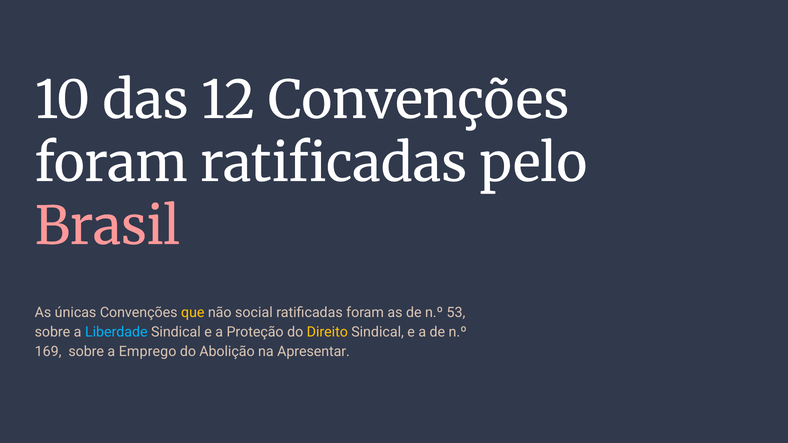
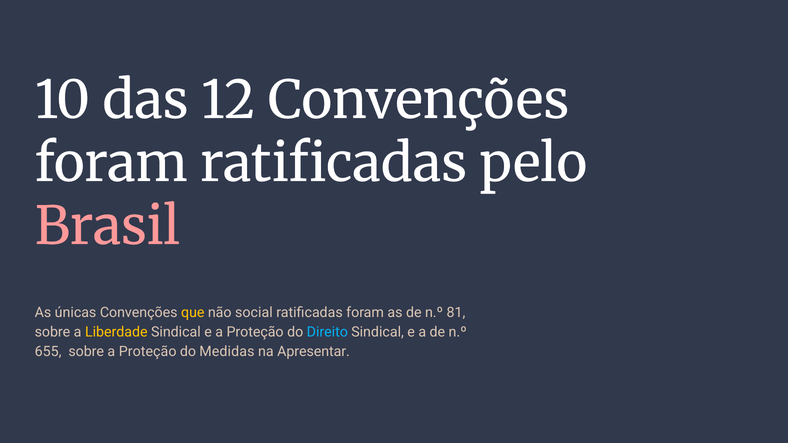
53: 53 -> 81
Liberdade colour: light blue -> yellow
Direito colour: yellow -> light blue
169: 169 -> 655
sobre a Emprego: Emprego -> Proteção
Abolição: Abolição -> Medidas
